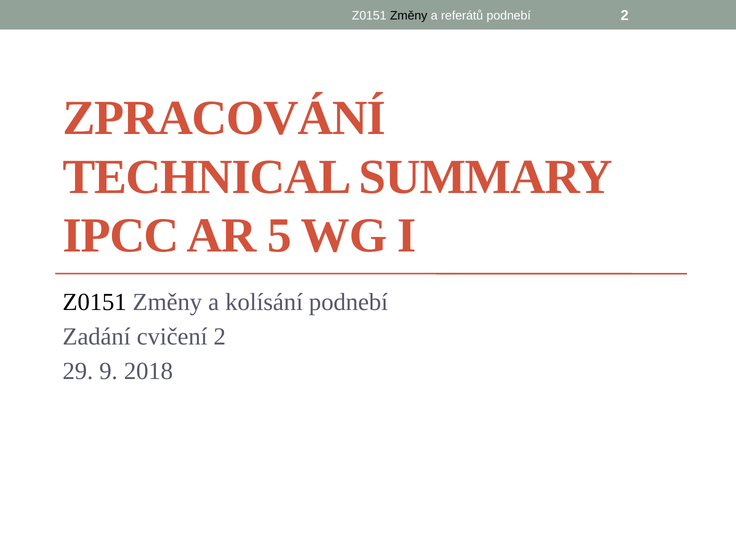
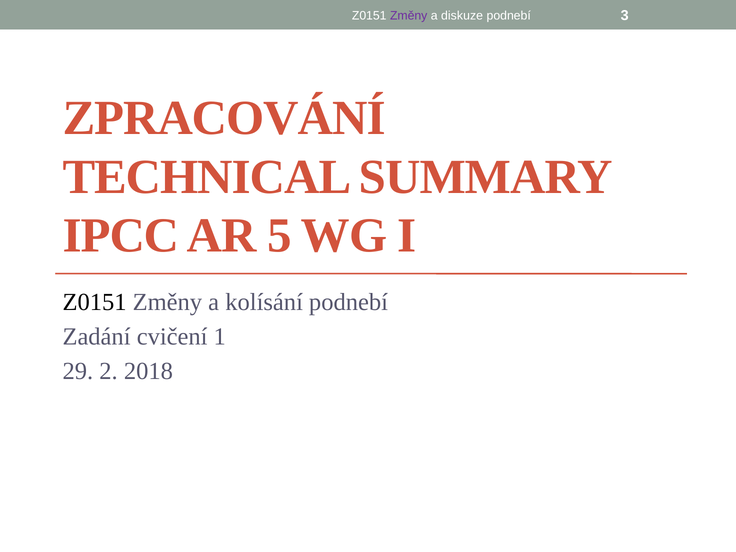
Změny at (409, 16) colour: black -> purple
referátů: referátů -> diskuze
podnebí 2: 2 -> 3
cvičení 2: 2 -> 1
9: 9 -> 2
